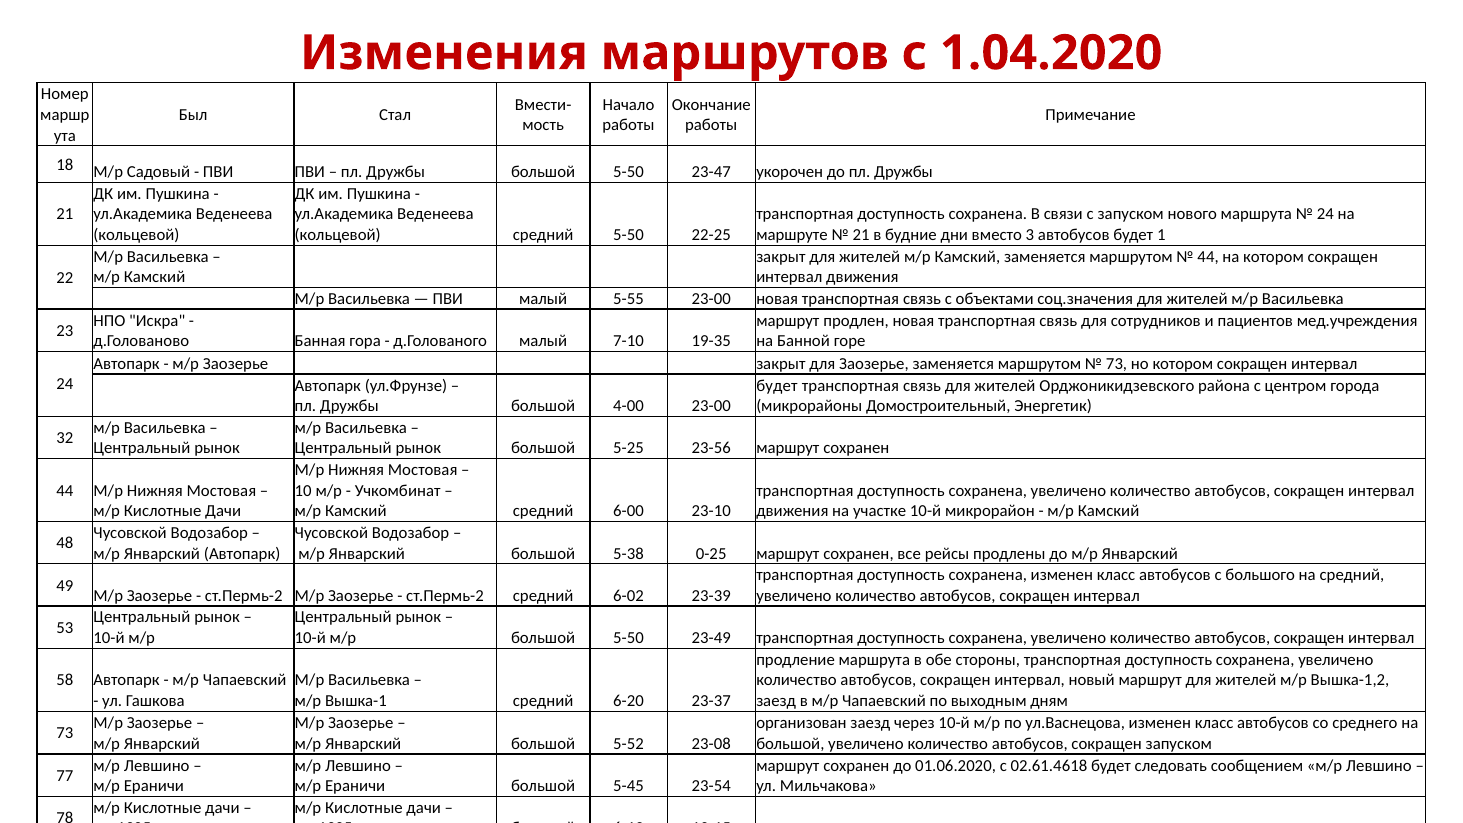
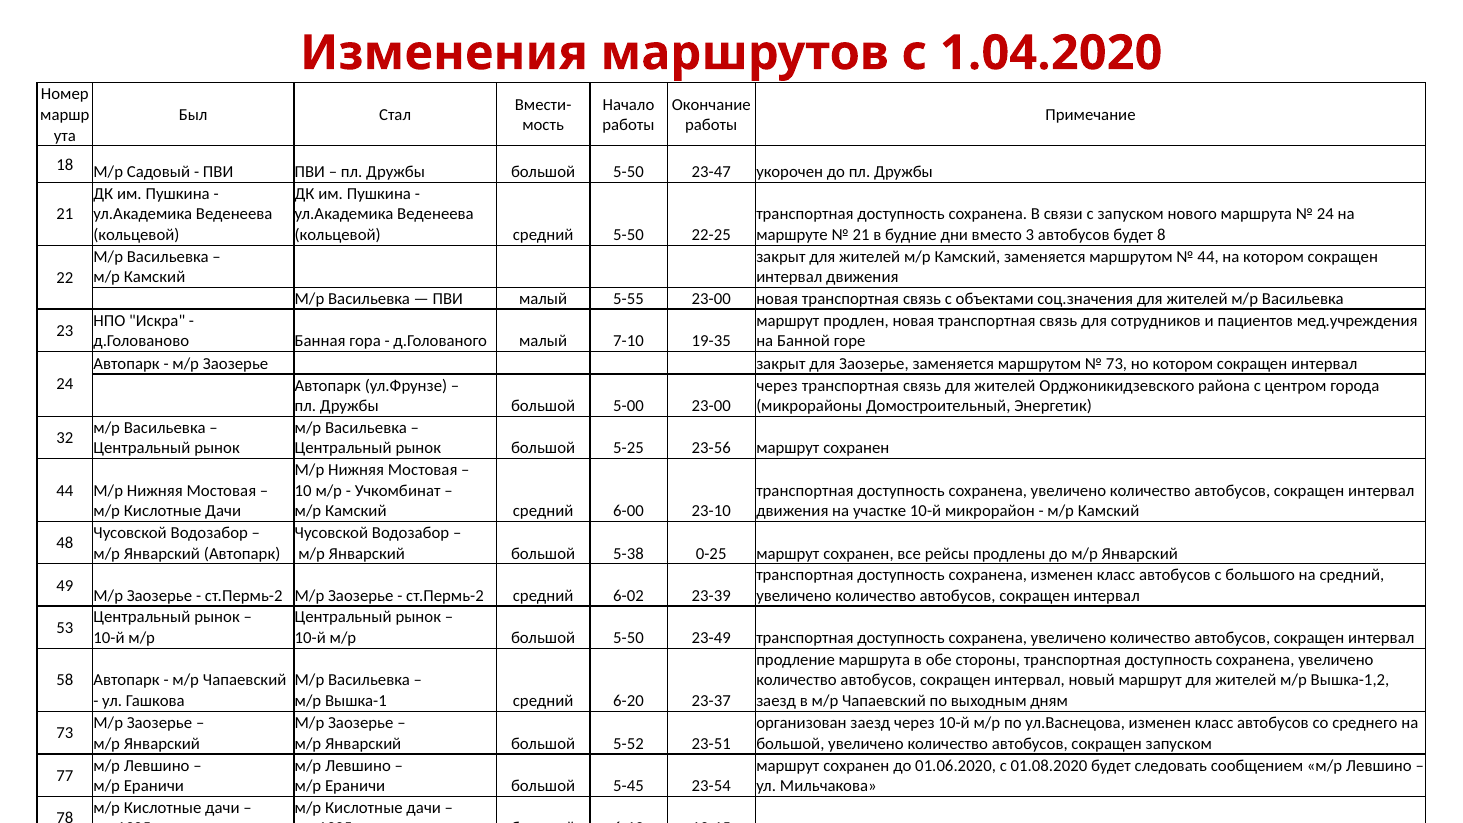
1: 1 -> 8
будет at (777, 385): будет -> через
4-00: 4-00 -> 5-00
23-08: 23-08 -> 23-51
02.61.4618: 02.61.4618 -> 01.08.2020
